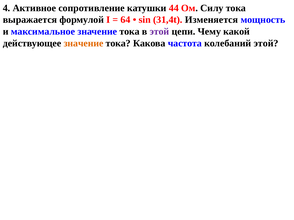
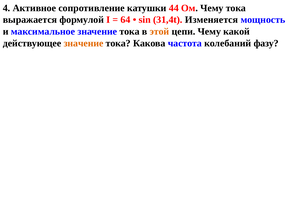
Ом Силу: Силу -> Чему
этой at (159, 32) colour: purple -> orange
колебаний этой: этой -> фазу
